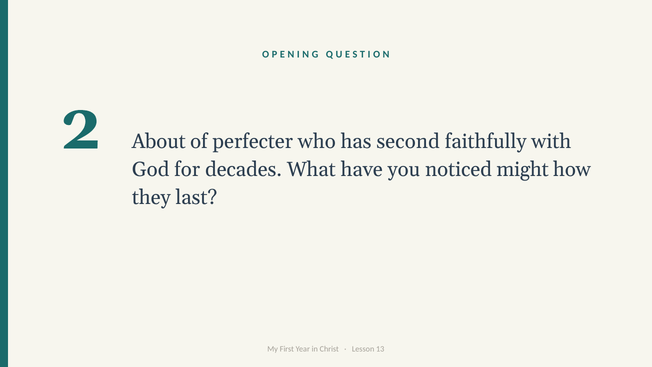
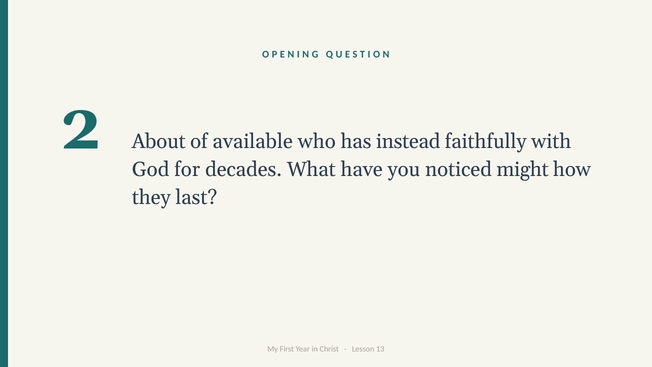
perfecter: perfecter -> available
second: second -> instead
